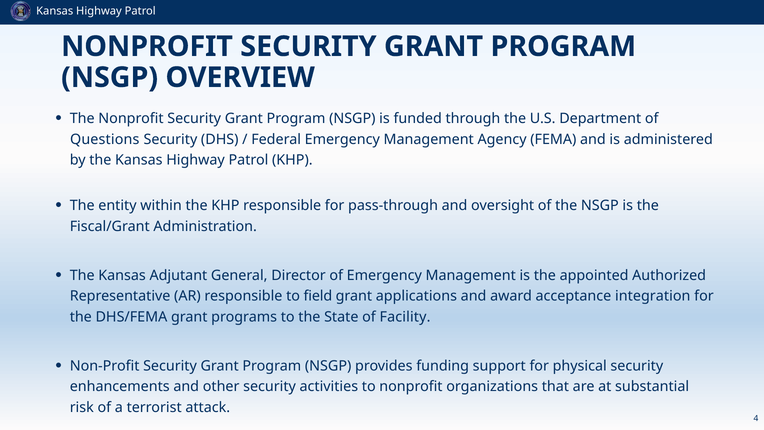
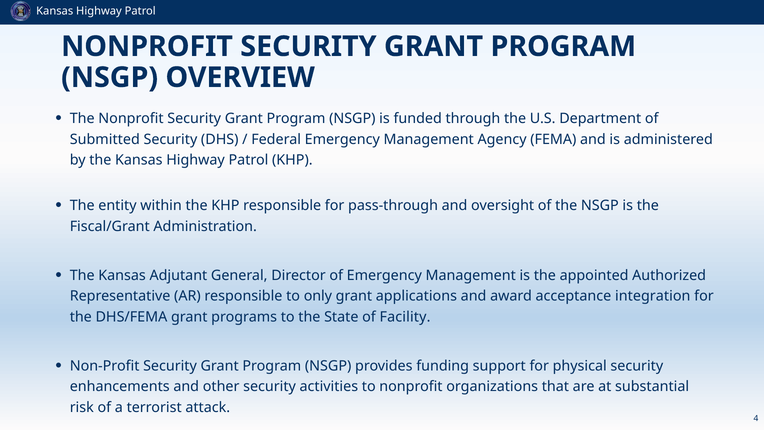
Questions: Questions -> Submitted
field: field -> only
